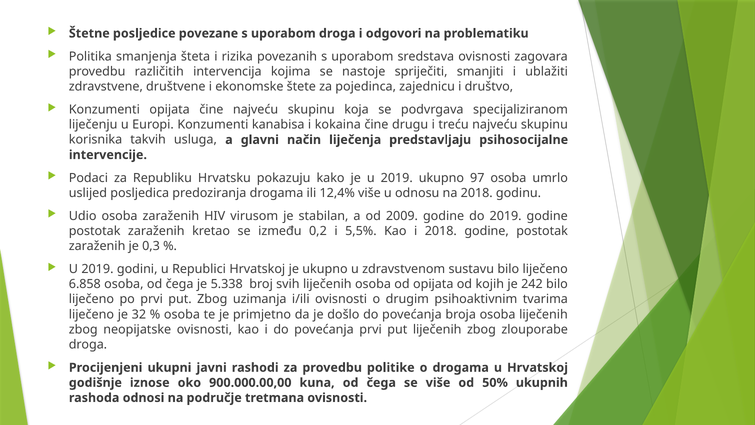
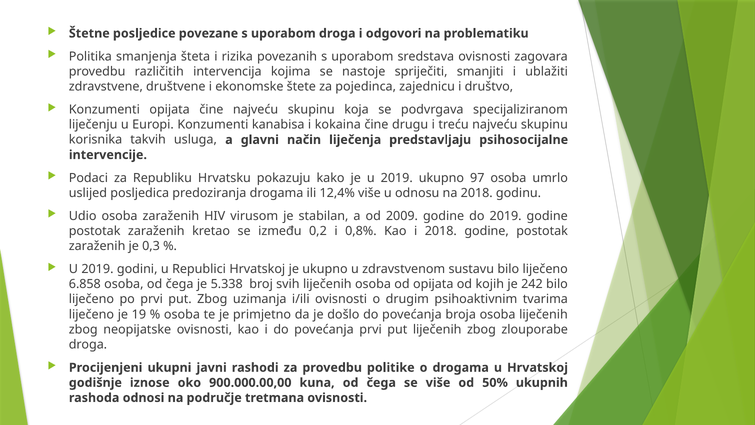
5,5%: 5,5% -> 0,8%
32: 32 -> 19
